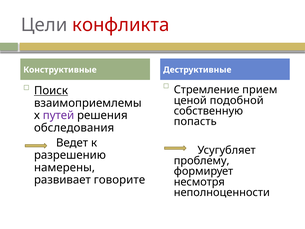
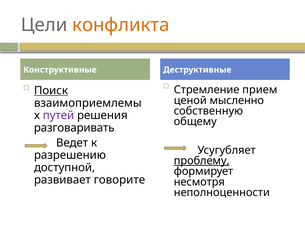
конфликта colour: red -> orange
подобной: подобной -> мысленно
попасть: попасть -> общему
обследования: обследования -> разговаривать
проблему underline: none -> present
намерены: намерены -> доступной
